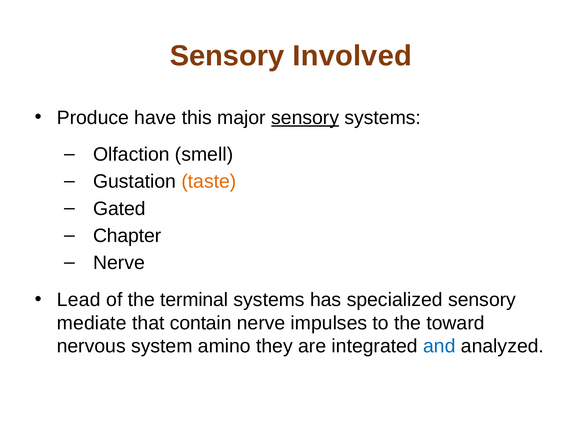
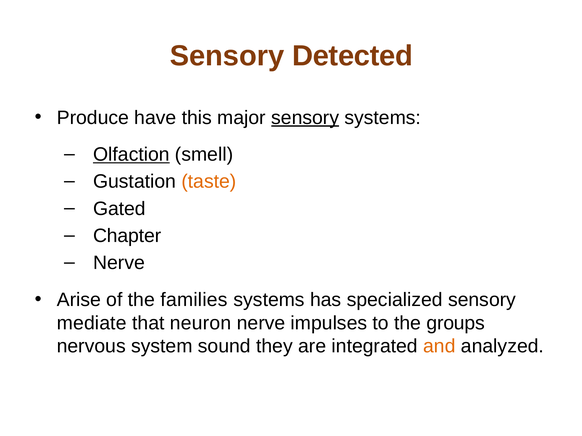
Involved: Involved -> Detected
Olfaction underline: none -> present
Lead: Lead -> Arise
terminal: terminal -> families
contain: contain -> neuron
toward: toward -> groups
amino: amino -> sound
and colour: blue -> orange
